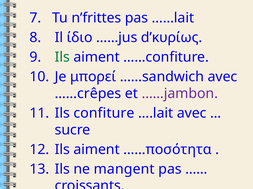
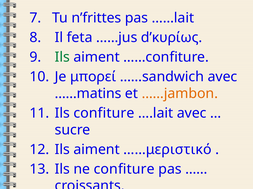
ίδιο: ίδιο -> feta
……crêpes: ……crêpes -> ……matins
……jambon colour: purple -> orange
……ποσότητα: ……ποσότητα -> ……μεριστικό
ne mangent: mangent -> confiture
